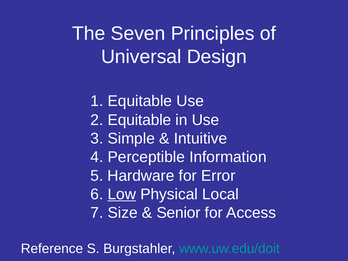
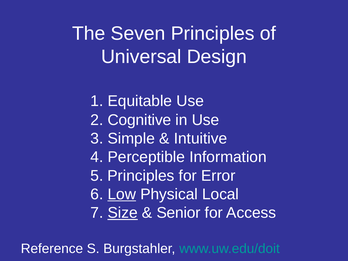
2 Equitable: Equitable -> Cognitive
5 Hardware: Hardware -> Principles
Size underline: none -> present
